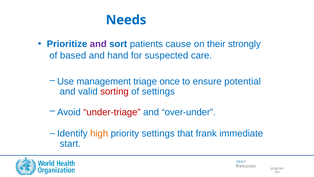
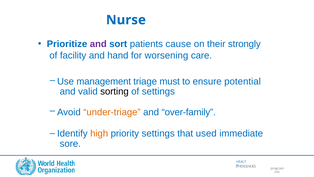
Needs: Needs -> Nurse
based: based -> facility
suspected: suspected -> worsening
once: once -> must
sorting colour: red -> black
under-triage colour: red -> orange
over-under: over-under -> over-family
frank: frank -> used
start: start -> sore
